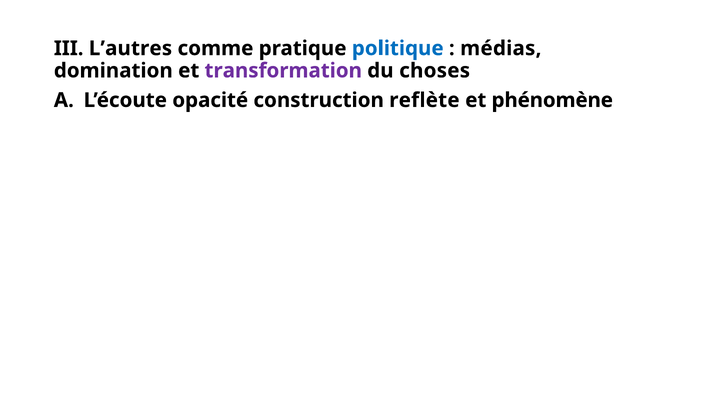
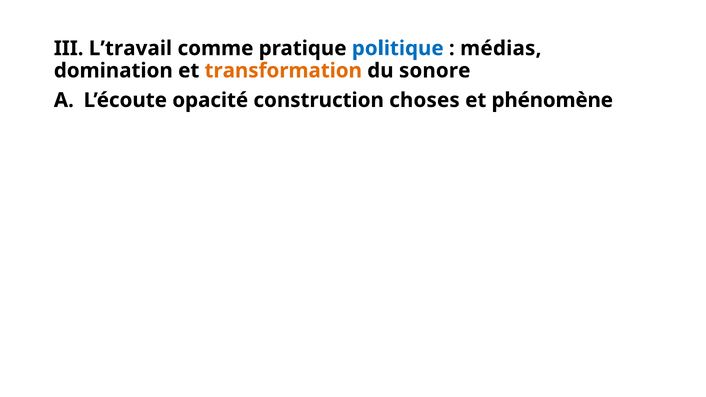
L’autres: L’autres -> L’travail
transformation colour: purple -> orange
choses: choses -> sonore
reflète: reflète -> choses
